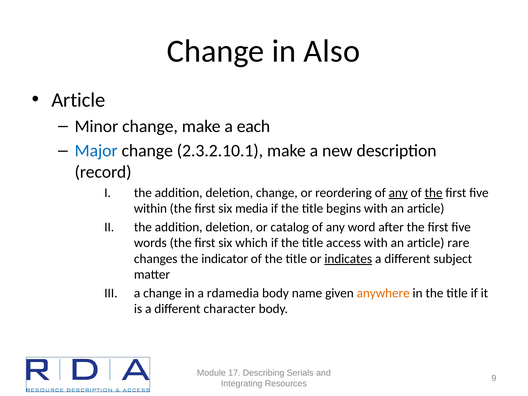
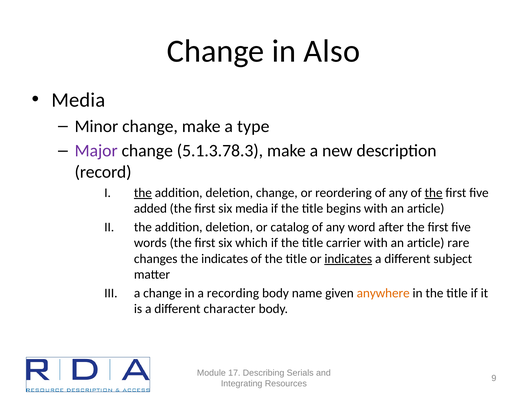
Article at (78, 100): Article -> Media
each: each -> type
Major colour: blue -> purple
2.3.2.10.1: 2.3.2.10.1 -> 5.1.3.78.3
the at (143, 193) underline: none -> present
any at (398, 193) underline: present -> none
within: within -> added
access: access -> carrier
the indicator: indicator -> indicates
rdamedia: rdamedia -> recording
